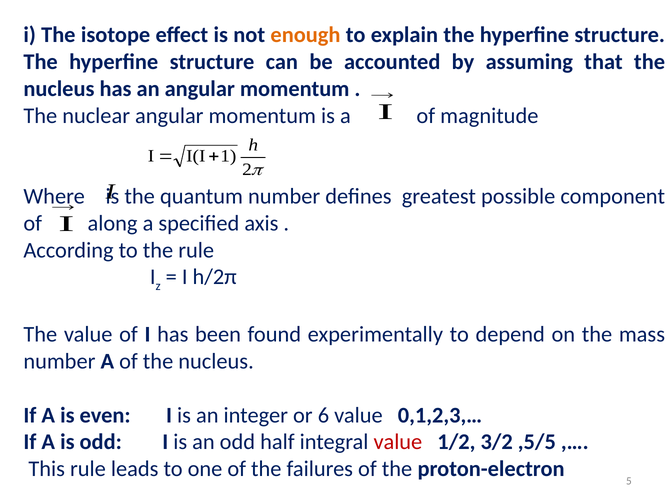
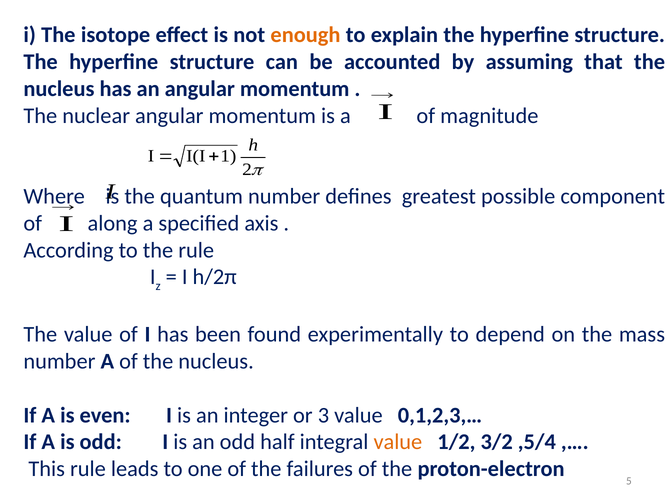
6: 6 -> 3
value at (398, 442) colour: red -> orange
,5/5: ,5/5 -> ,5/4
